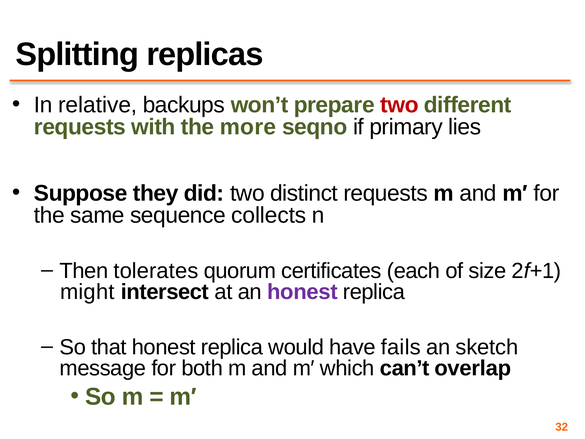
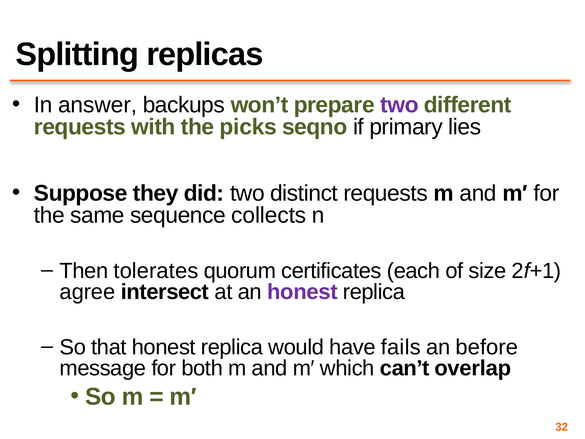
relative: relative -> answer
two at (399, 105) colour: red -> purple
more: more -> picks
might: might -> agree
sketch: sketch -> before
